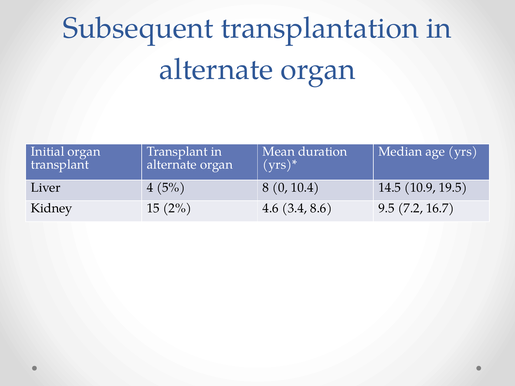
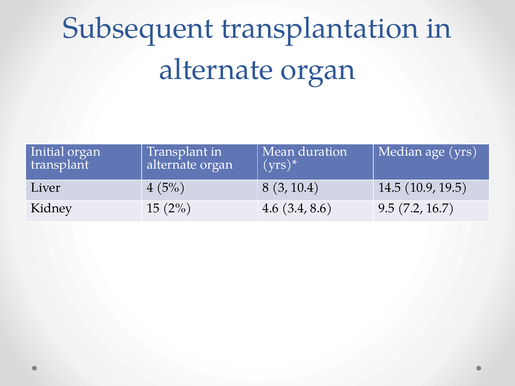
0: 0 -> 3
